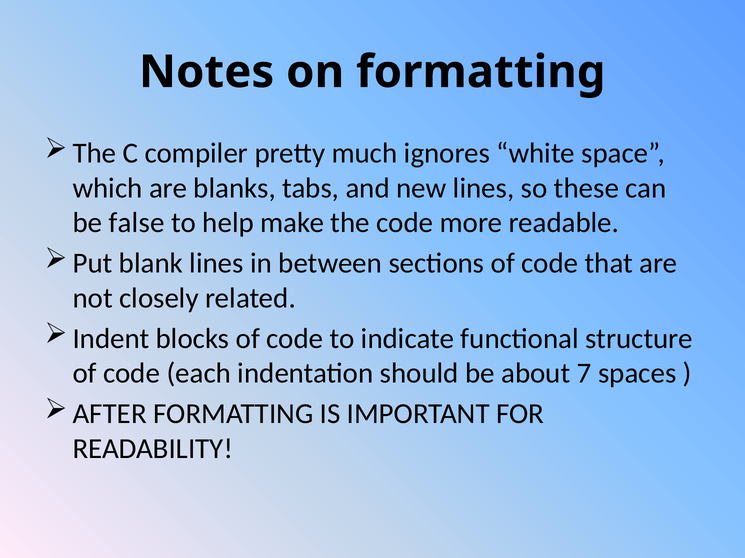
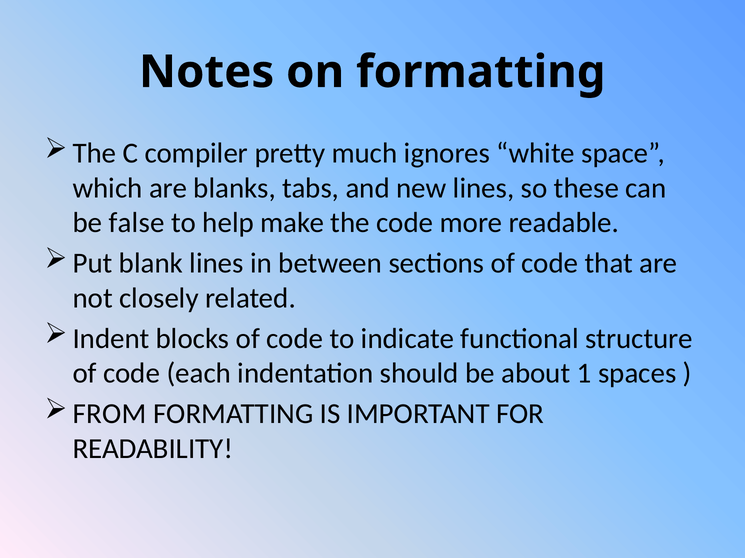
7: 7 -> 1
AFTER: AFTER -> FROM
